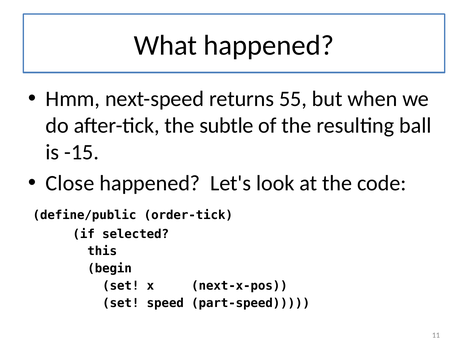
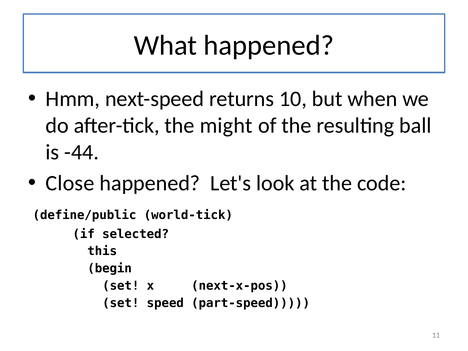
55: 55 -> 10
subtle: subtle -> might
-15: -15 -> -44
order-tick: order-tick -> world-tick
